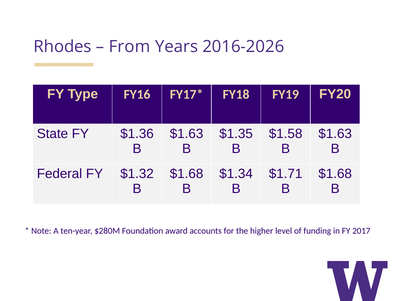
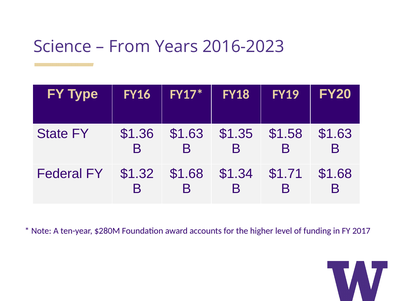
Rhodes: Rhodes -> Science
2016-2026: 2016-2026 -> 2016-2023
